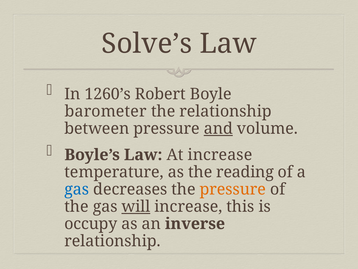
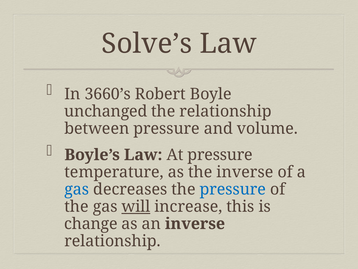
1260’s: 1260’s -> 3660’s
barometer: barometer -> unchanged
and underline: present -> none
At increase: increase -> pressure
the reading: reading -> inverse
pressure at (233, 189) colour: orange -> blue
occupy: occupy -> change
